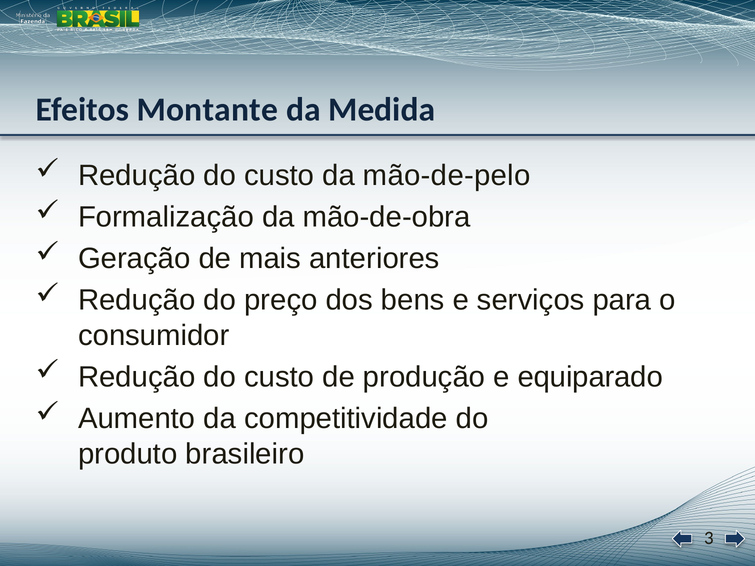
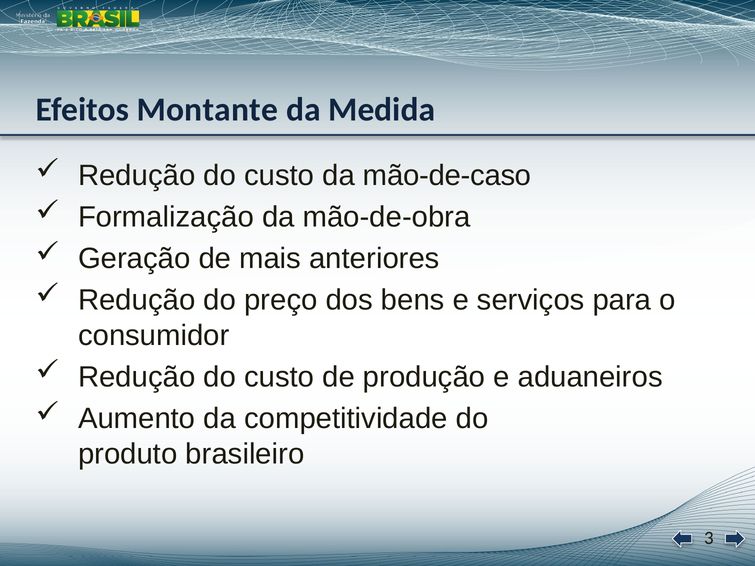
mão-de-pelo: mão-de-pelo -> mão-de-caso
equiparado: equiparado -> aduaneiros
